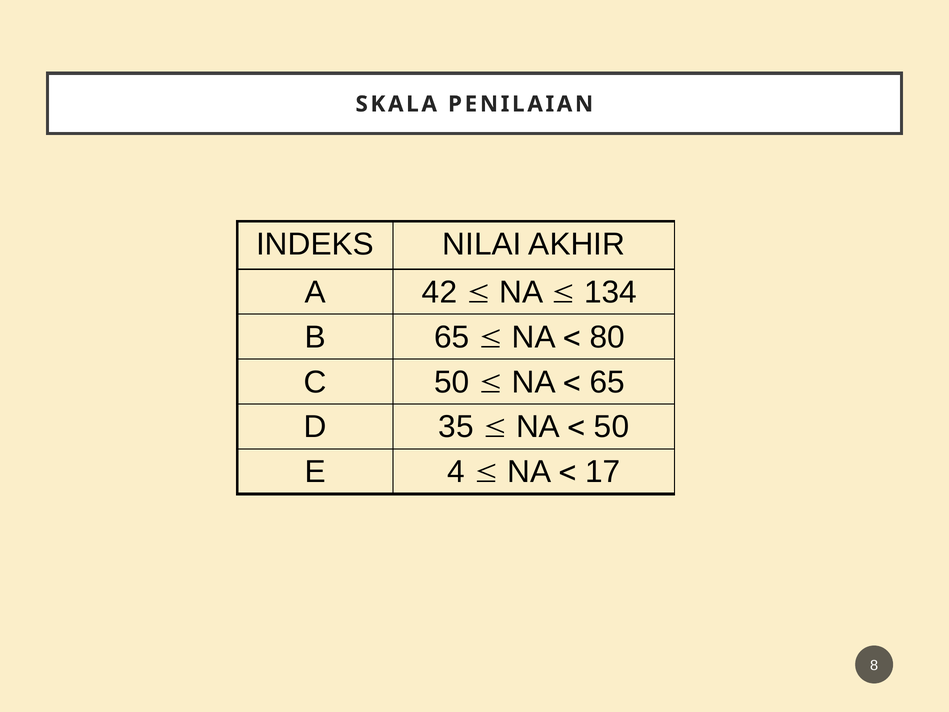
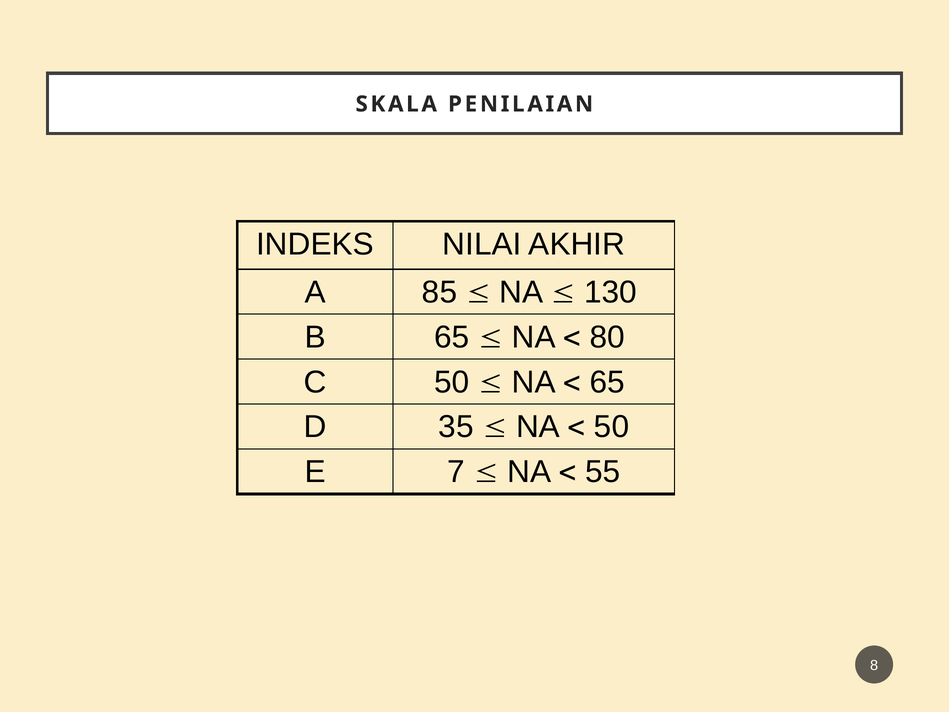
42: 42 -> 85
134: 134 -> 130
4: 4 -> 7
17: 17 -> 55
